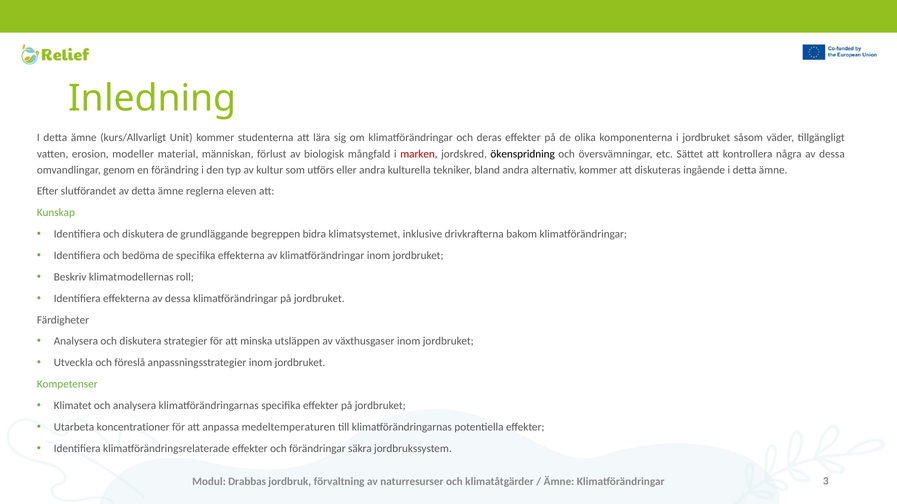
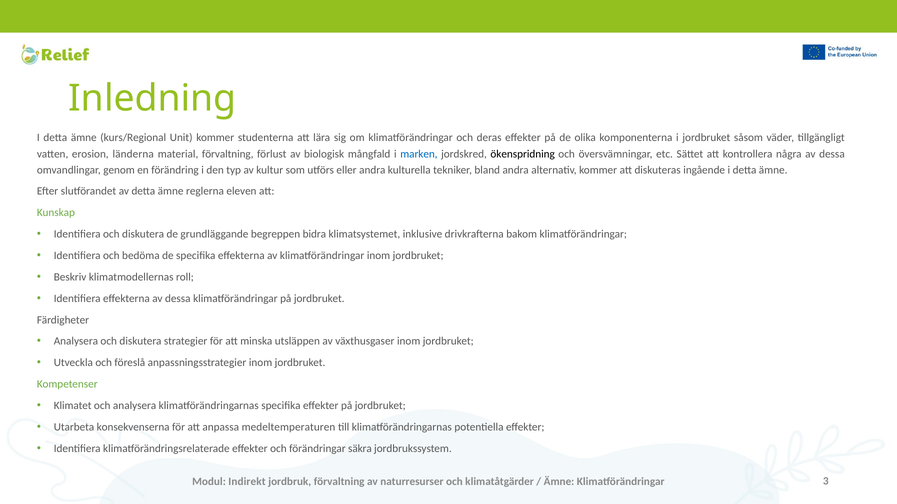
kurs/Allvarligt: kurs/Allvarligt -> kurs/Regional
modeller: modeller -> länderna
material människan: människan -> förvaltning
marken colour: red -> blue
koncentrationer: koncentrationer -> konsekvenserna
Drabbas: Drabbas -> Indirekt
